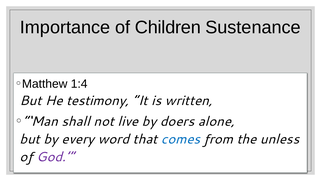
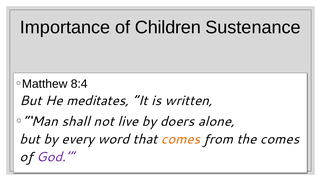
1:4: 1:4 -> 8:4
testimony: testimony -> meditates
comes at (181, 139) colour: blue -> orange
the unless: unless -> comes
